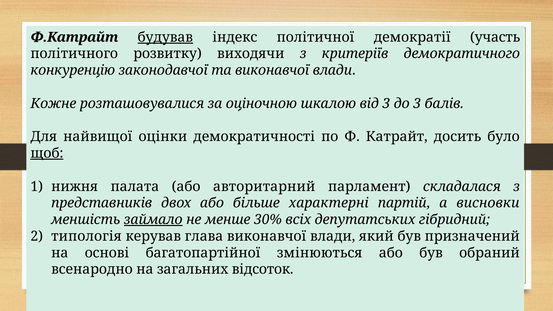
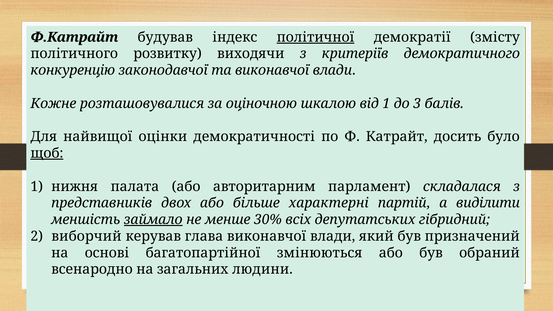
будував underline: present -> none
політичної underline: none -> present
участь: участь -> змісту
від 3: 3 -> 1
авторитарний: авторитарний -> авторитарним
висновки: висновки -> виділити
типологія: типологія -> виборчий
відсоток: відсоток -> людини
